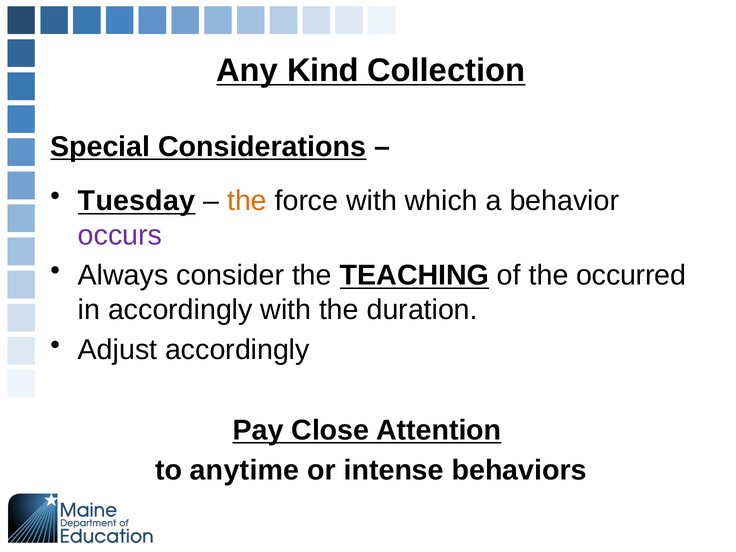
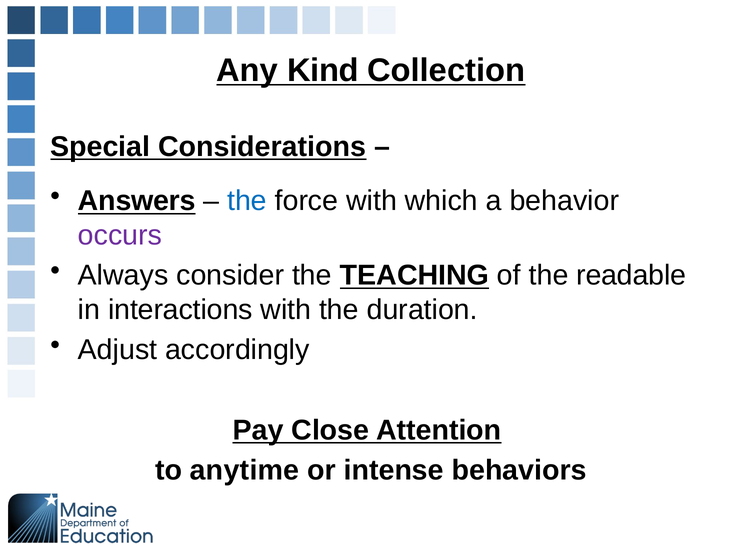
Tuesday: Tuesday -> Answers
the at (247, 201) colour: orange -> blue
occurred: occurred -> readable
in accordingly: accordingly -> interactions
